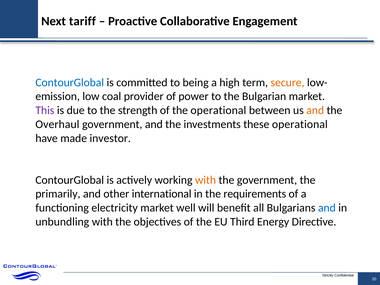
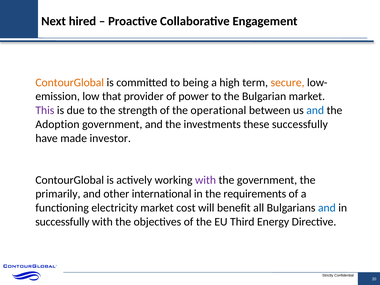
tariff: tariff -> hired
ContourGlobal at (70, 82) colour: blue -> orange
coal: coal -> that
and at (315, 110) colour: orange -> blue
Overhaul: Overhaul -> Adoption
these operational: operational -> successfully
with at (206, 180) colour: orange -> purple
well: well -> cost
unbundling at (62, 222): unbundling -> successfully
